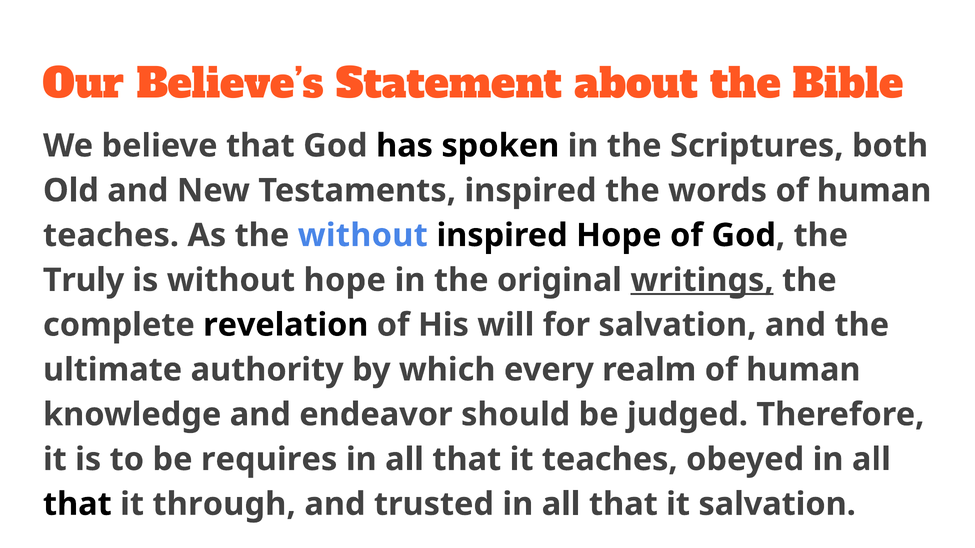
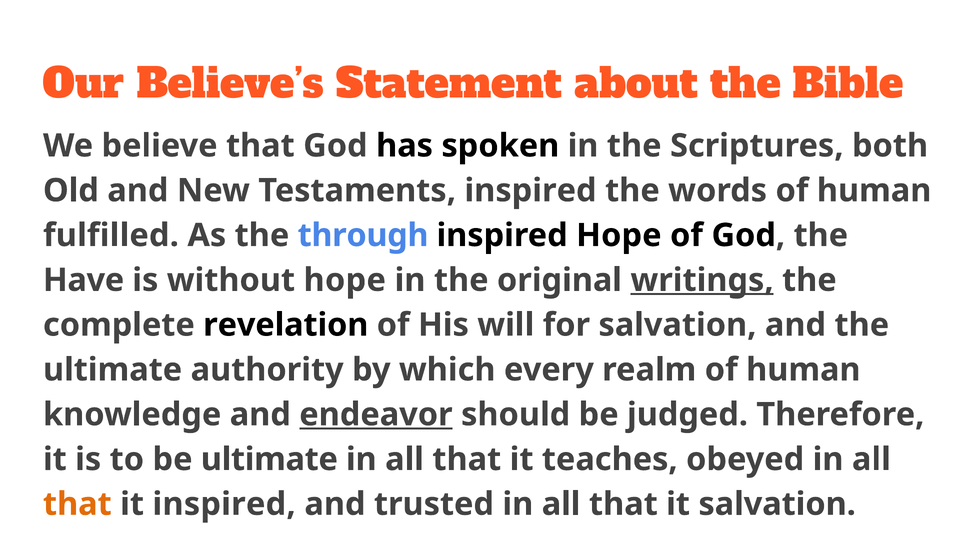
teaches at (111, 236): teaches -> fulfilled
the without: without -> through
Truly: Truly -> Have
endeavor underline: none -> present
be requires: requires -> ultimate
that at (77, 505) colour: black -> orange
it through: through -> inspired
